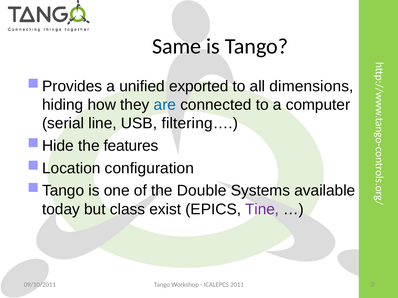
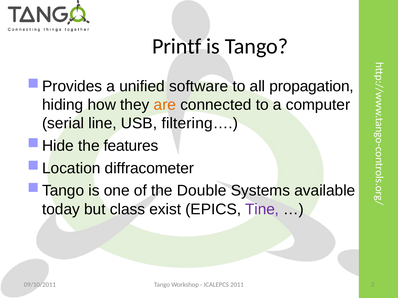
Same: Same -> Printf
exported: exported -> software
dimensions: dimensions -> propagation
are colour: blue -> orange
configuration: configuration -> diffracometer
